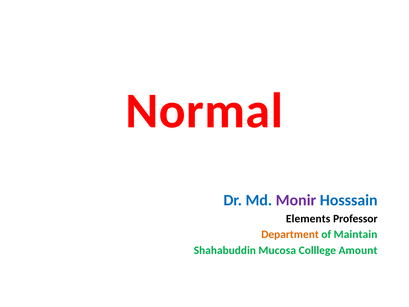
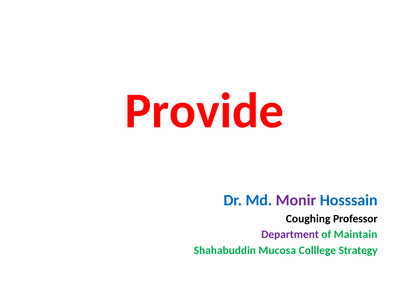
Normal: Normal -> Provide
Elements: Elements -> Coughing
Department colour: orange -> purple
Amount: Amount -> Strategy
